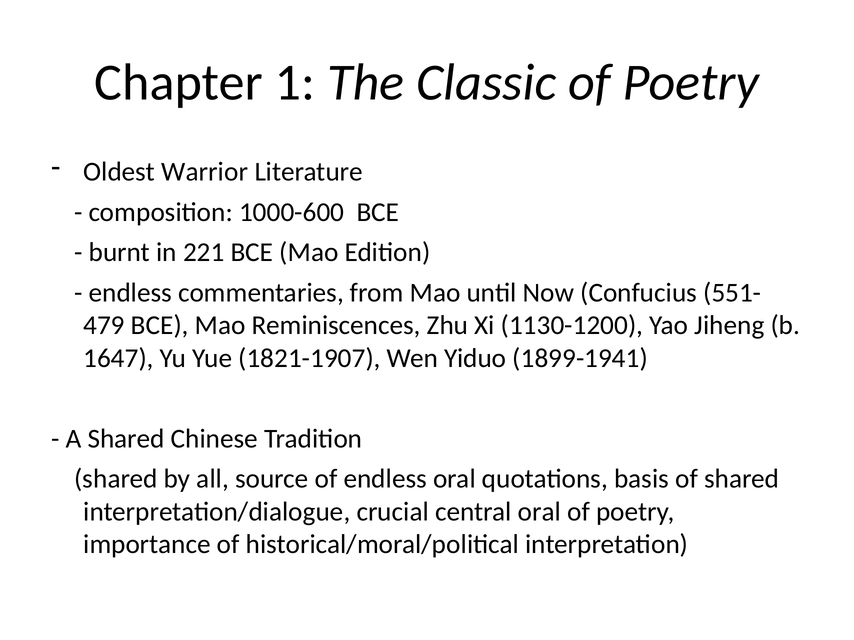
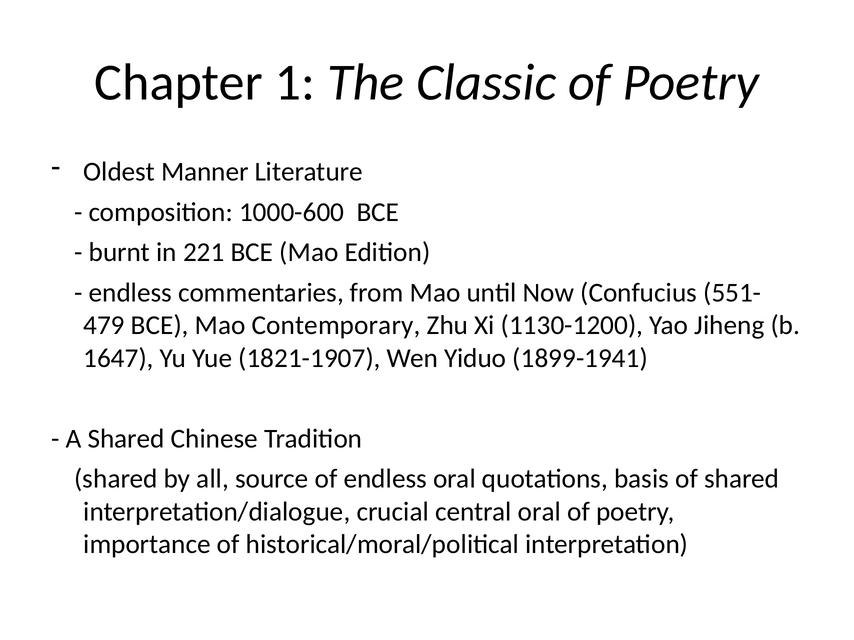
Warrior: Warrior -> Manner
Reminiscences: Reminiscences -> Contemporary
